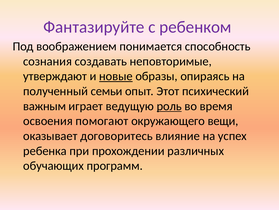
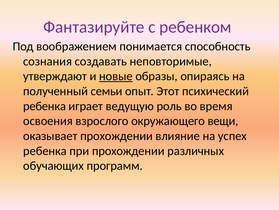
важным at (45, 106): важным -> ребенка
роль underline: present -> none
помогают: помогают -> взрослого
оказывает договоритесь: договоритесь -> прохождении
